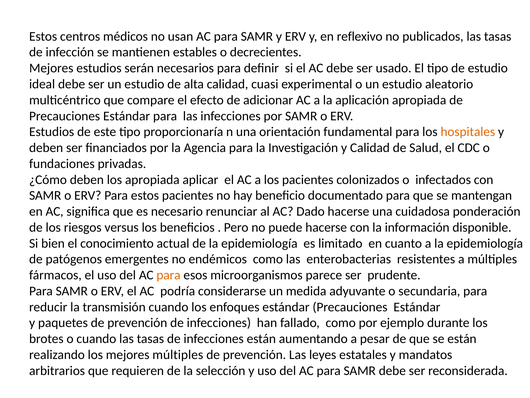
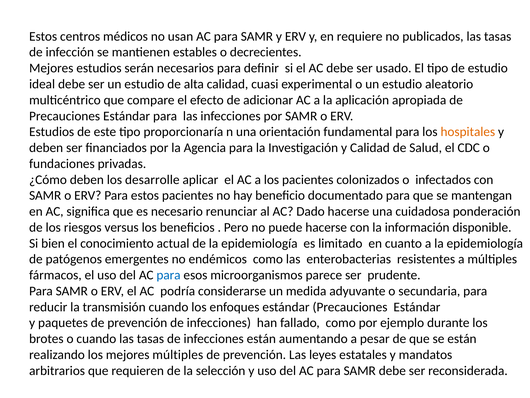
reflexivo: reflexivo -> requiere
los apropiada: apropiada -> desarrolle
para at (169, 275) colour: orange -> blue
